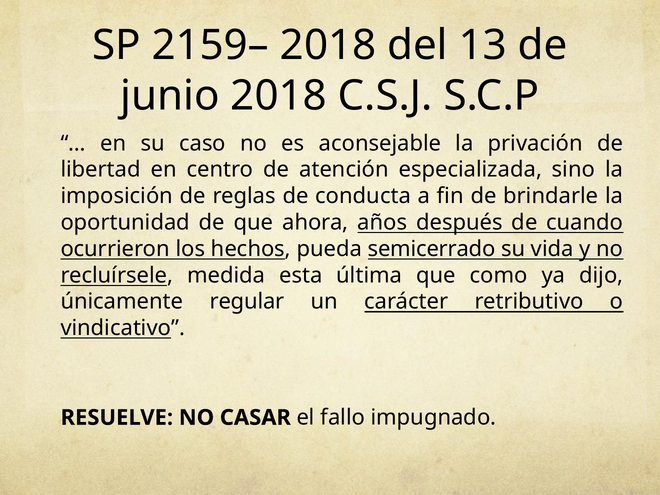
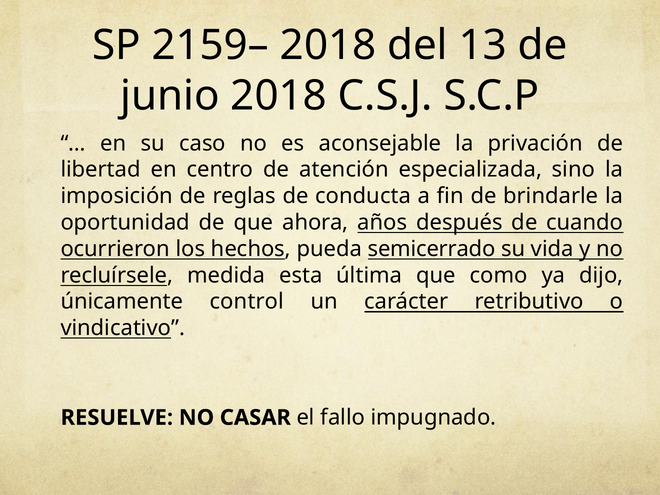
regular: regular -> control
